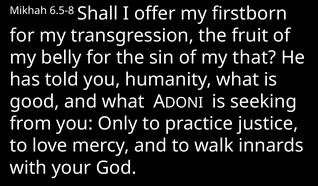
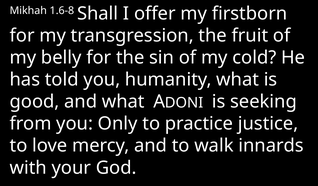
6.5-8: 6.5-8 -> 1.6-8
that: that -> cold
